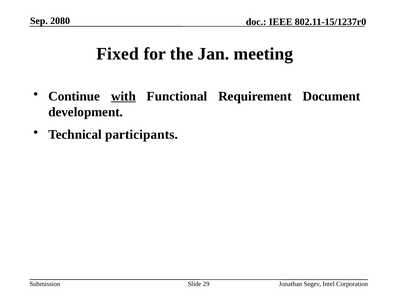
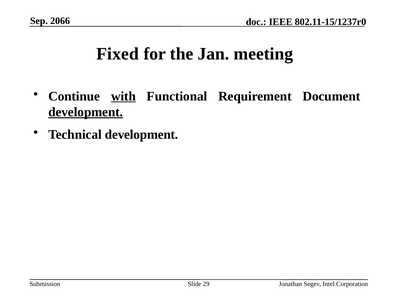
2080: 2080 -> 2066
development at (86, 112) underline: none -> present
Technical participants: participants -> development
